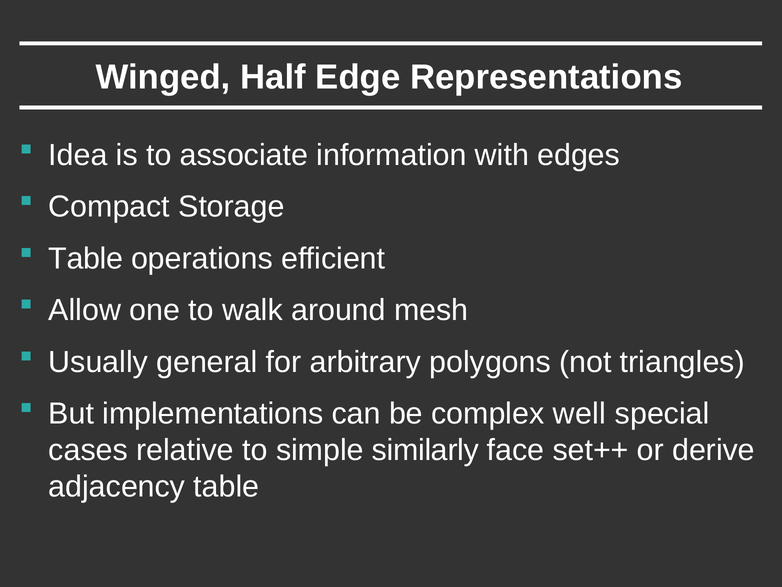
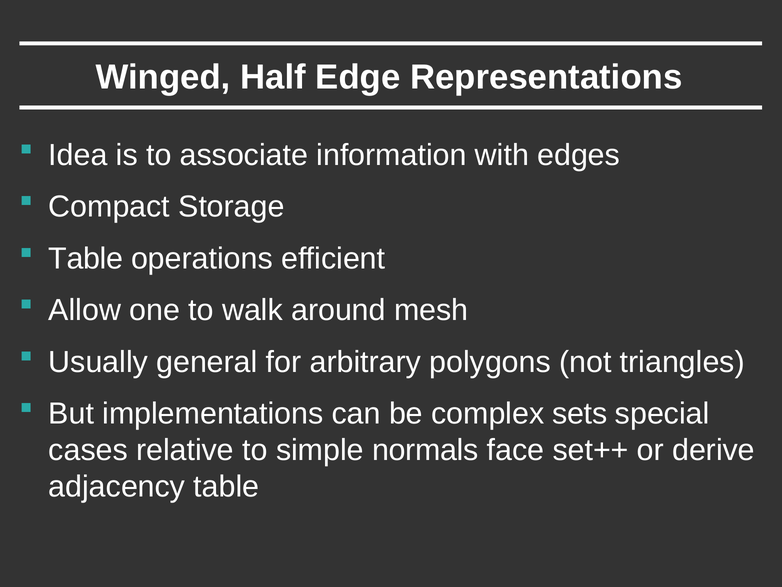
well: well -> sets
similarly: similarly -> normals
